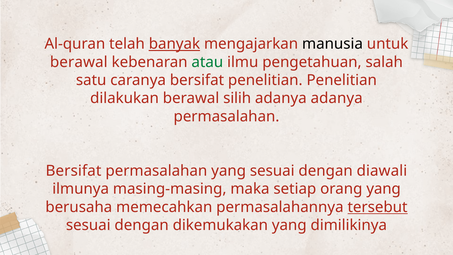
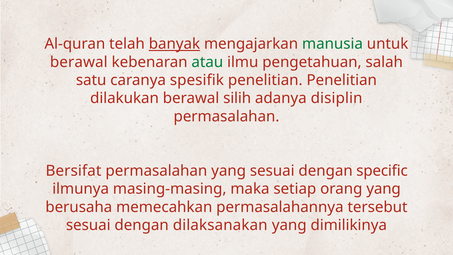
manusia colour: black -> green
caranya bersifat: bersifat -> spesifik
adanya adanya: adanya -> disiplin
diawali: diawali -> specific
tersebut underline: present -> none
dikemukakan: dikemukakan -> dilaksanakan
